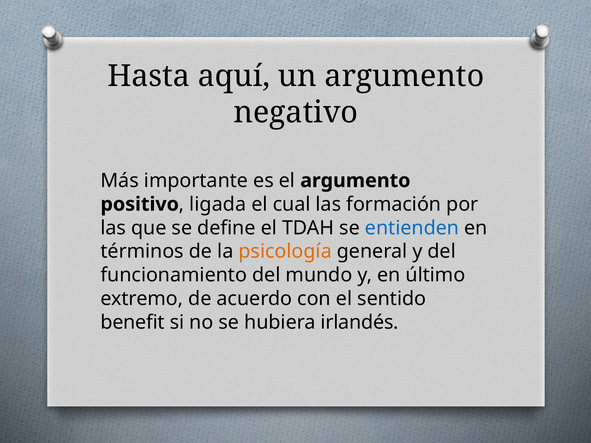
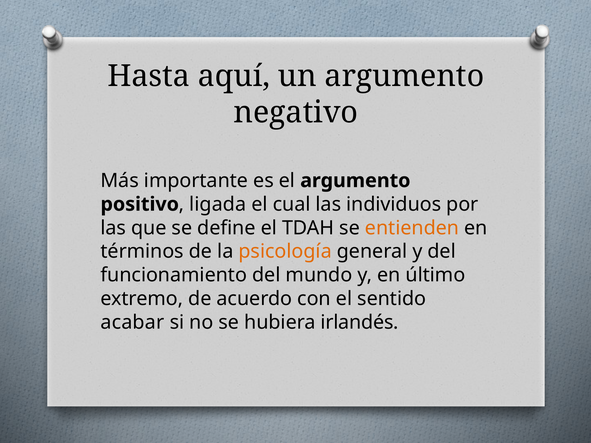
formación: formación -> individuos
entienden colour: blue -> orange
benefit: benefit -> acabar
